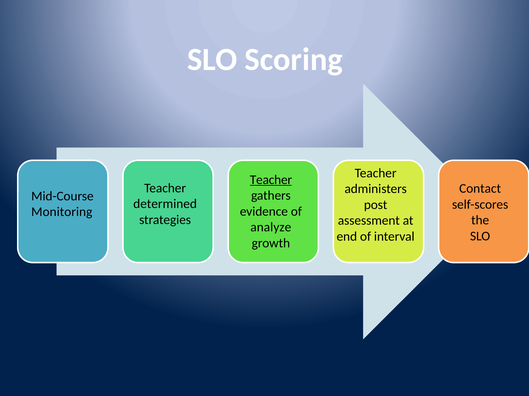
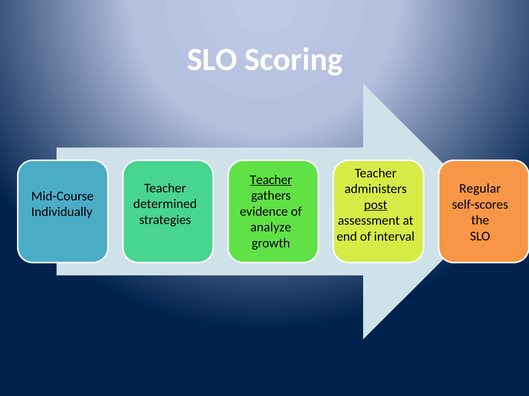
Contact: Contact -> Regular
post underline: none -> present
Monitoring: Monitoring -> Individually
